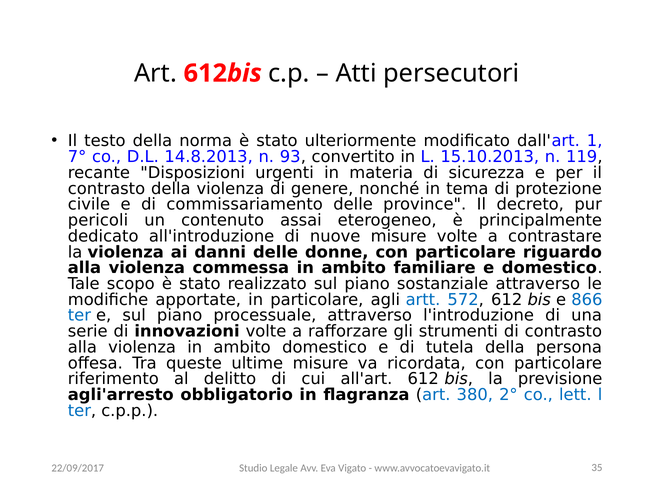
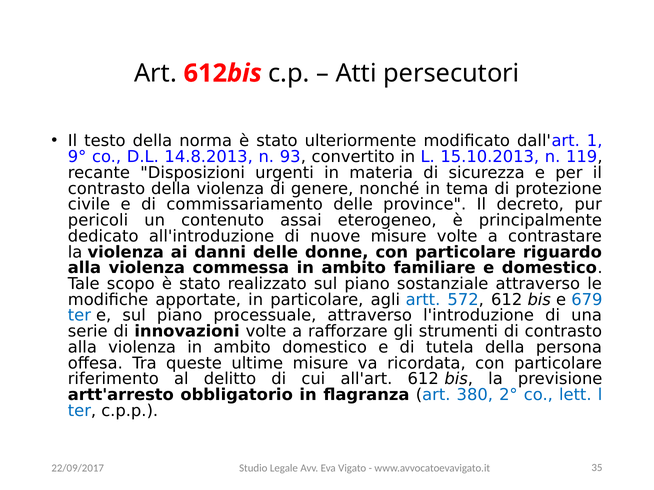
7°: 7° -> 9°
866: 866 -> 679
agli'arresto: agli'arresto -> artt'arresto
